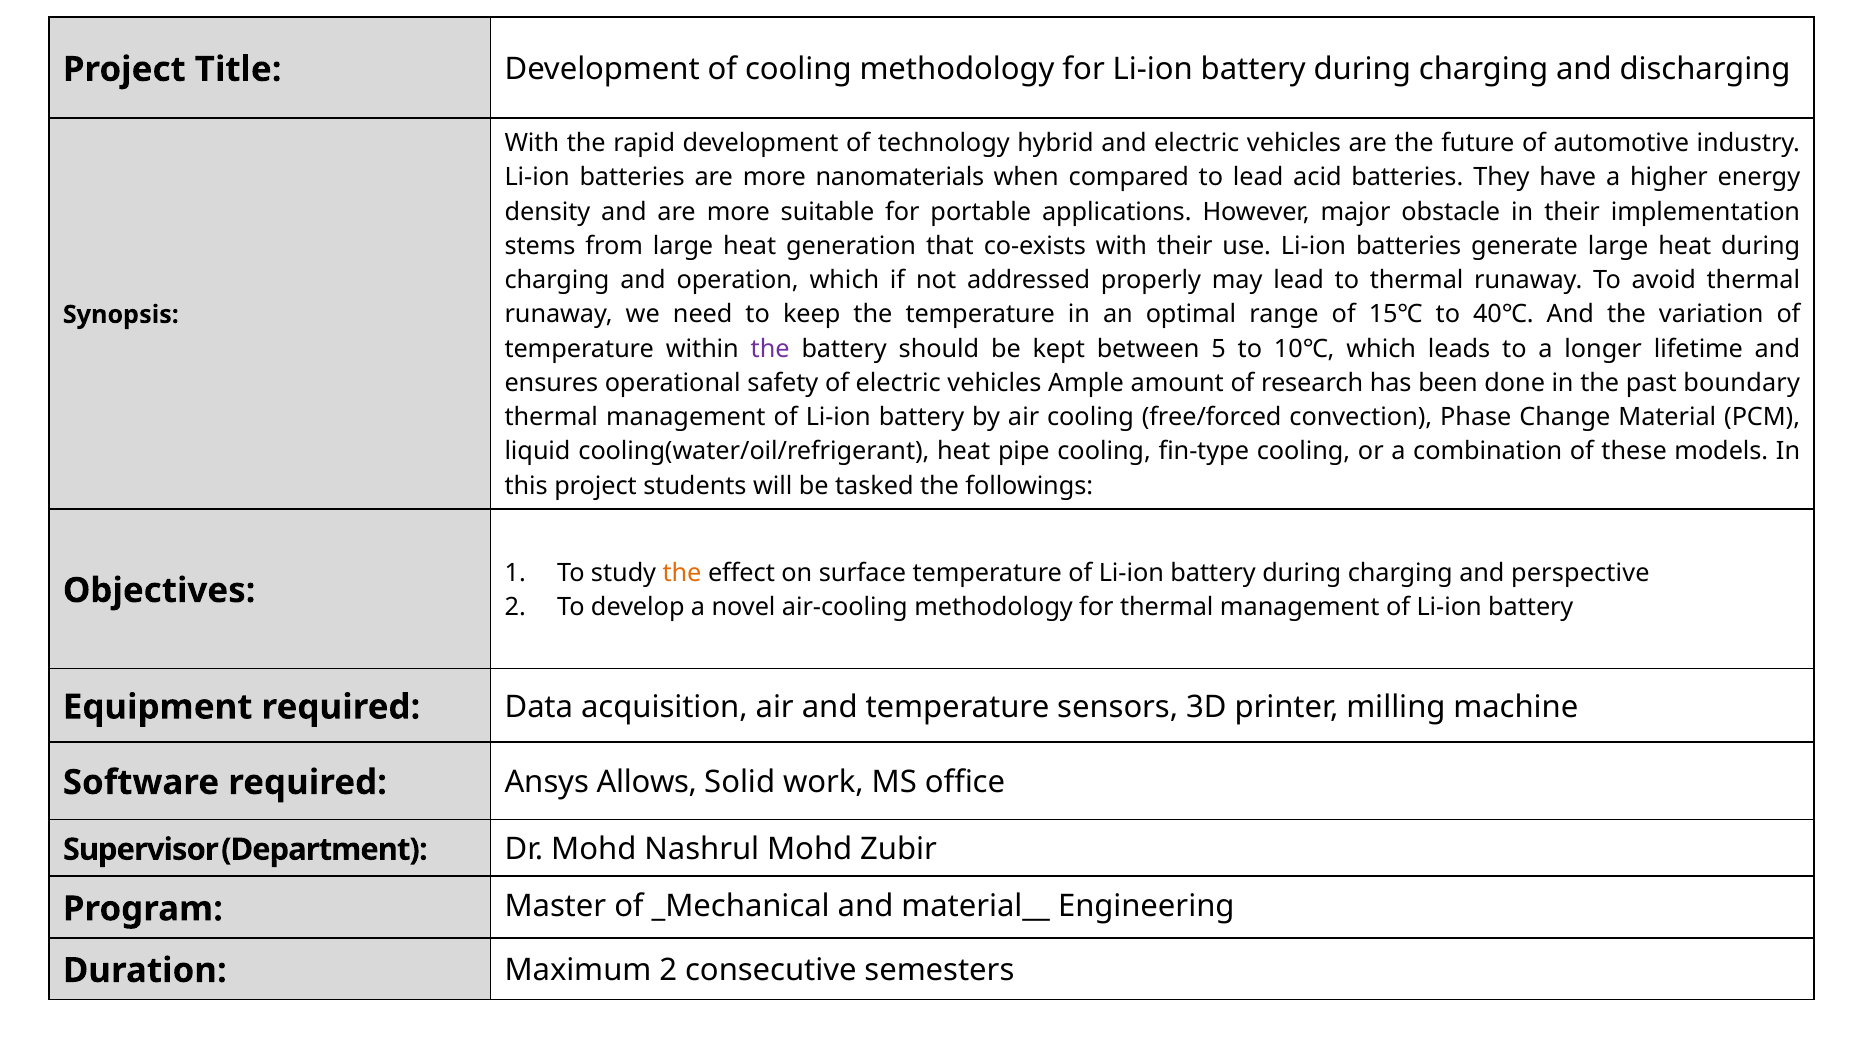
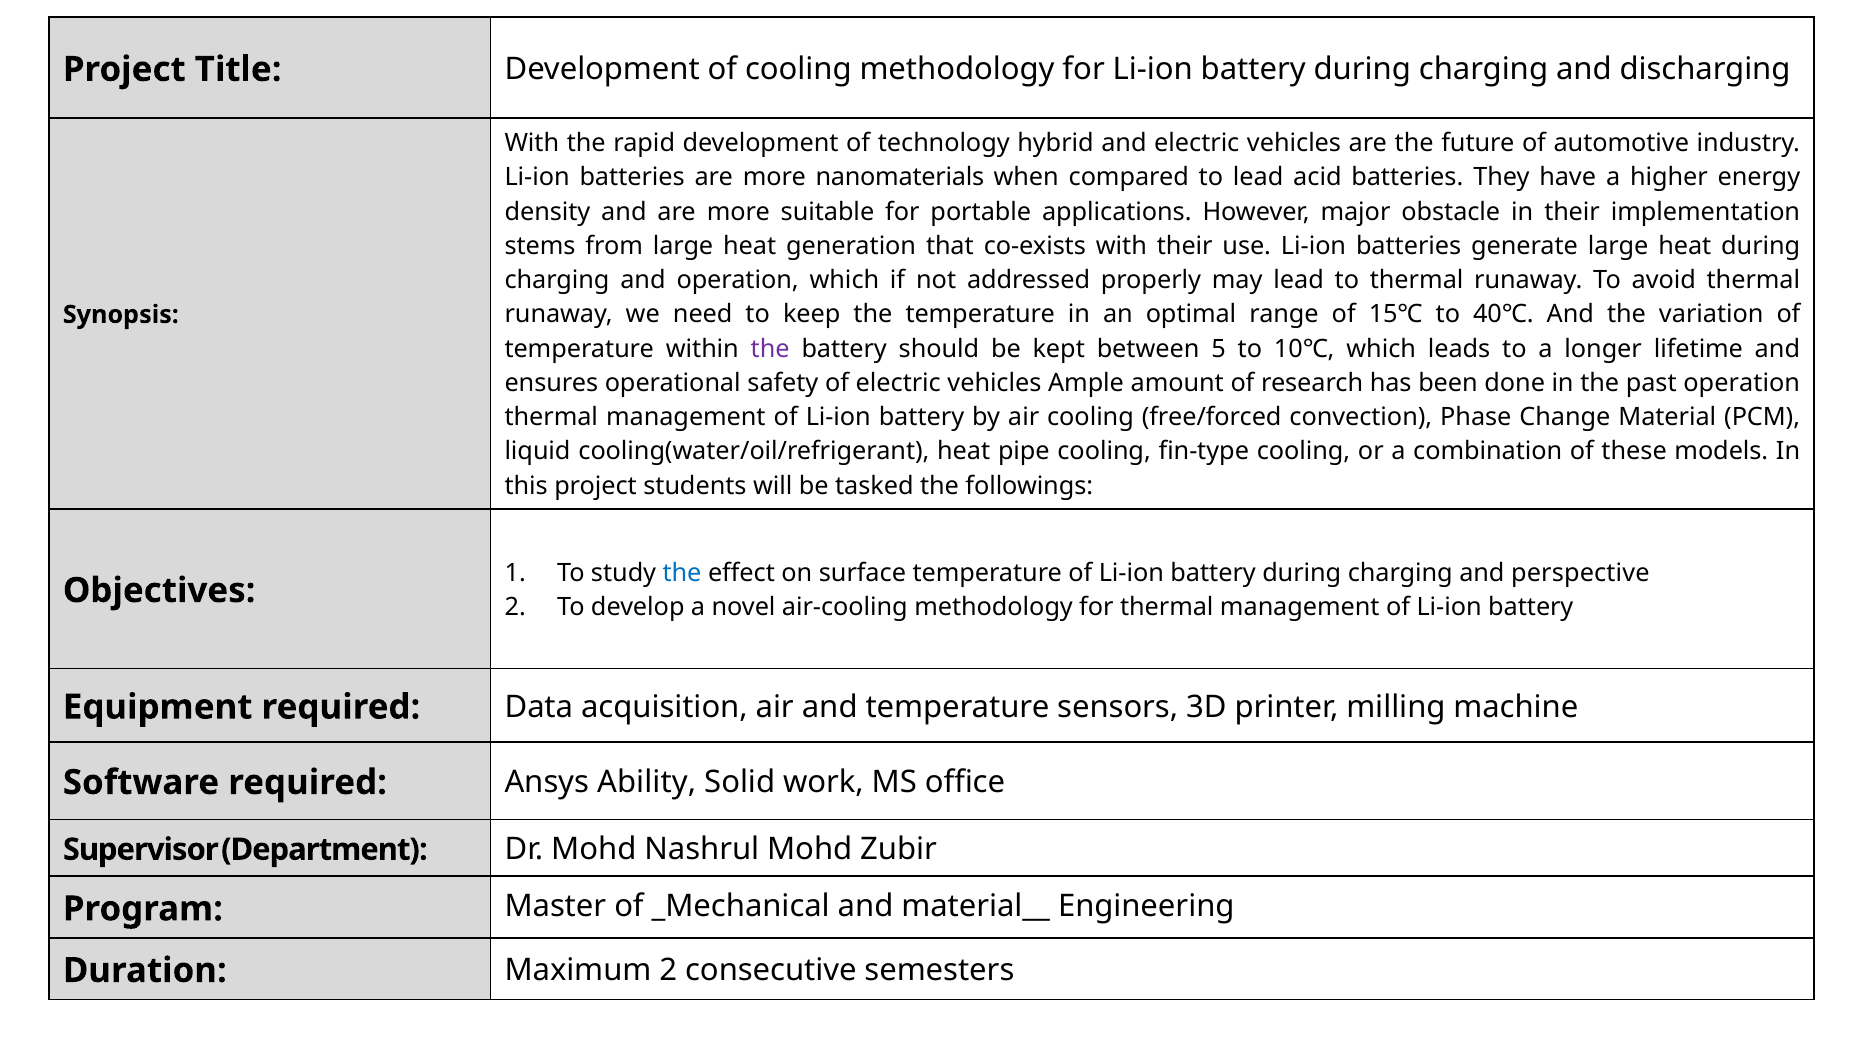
past boundary: boundary -> operation
the at (682, 573) colour: orange -> blue
Allows: Allows -> Ability
